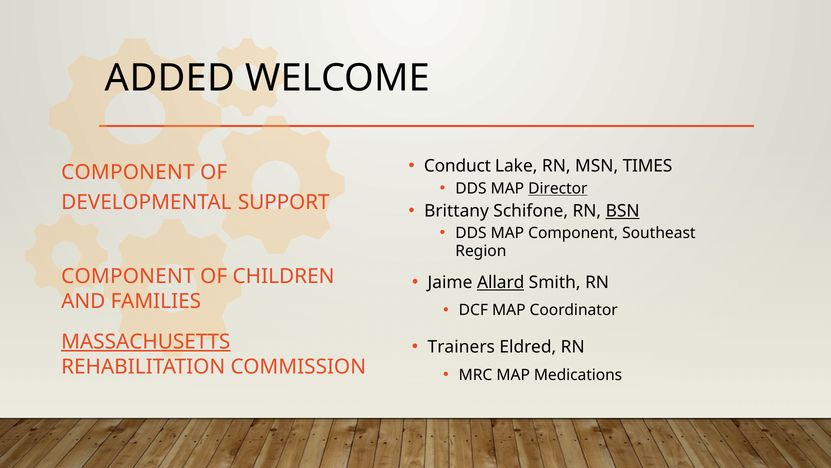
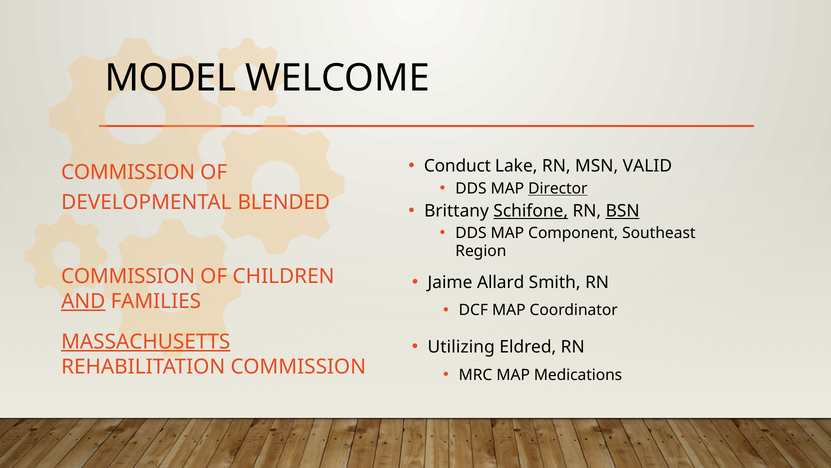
ADDED: ADDED -> MODEL
TIMES: TIMES -> VALID
COMPONENT at (128, 172): COMPONENT -> COMMISSION
SUPPORT: SUPPORT -> BLENDED
Schifone underline: none -> present
COMPONENT at (128, 276): COMPONENT -> COMMISSION
Allard underline: present -> none
AND underline: none -> present
Trainers: Trainers -> Utilizing
